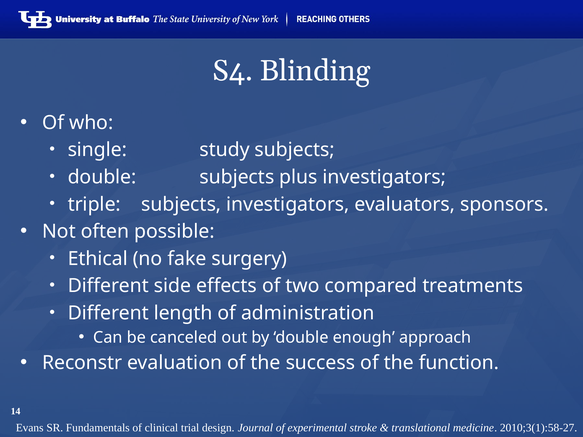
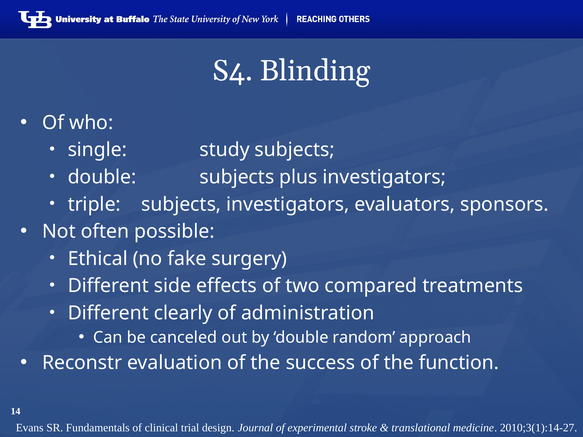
length: length -> clearly
enough: enough -> random
2010;3(1):58-27: 2010;3(1):58-27 -> 2010;3(1):14-27
